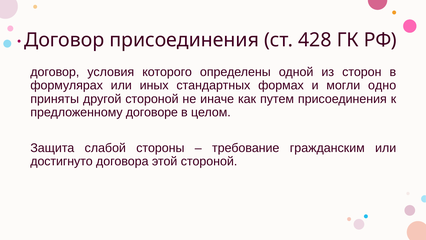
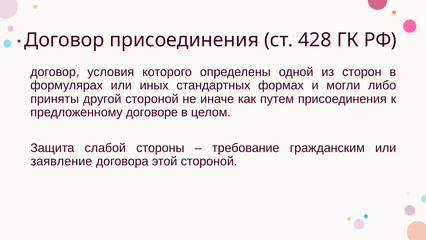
одно: одно -> либо
достигнуто: достигнуто -> заявление
